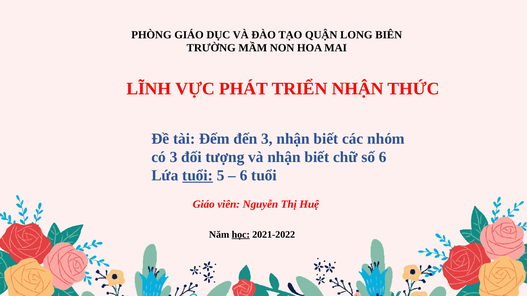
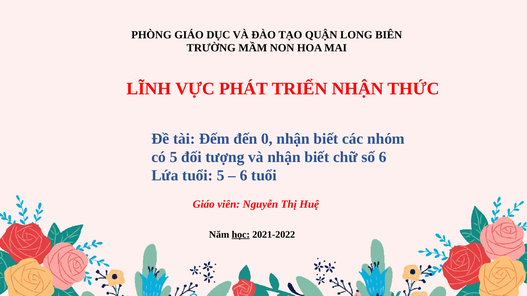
đến 3: 3 -> 0
có 3: 3 -> 5
tuổi at (198, 176) underline: present -> none
